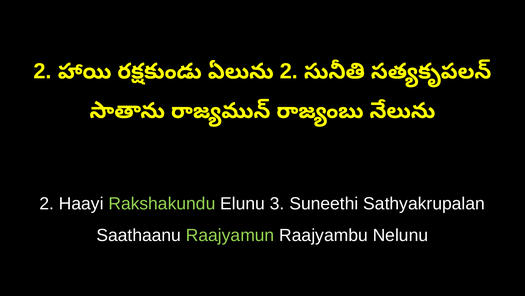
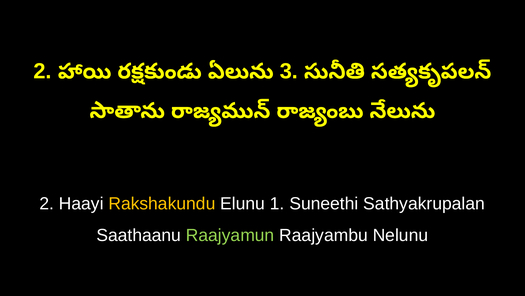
2 at (289, 71): 2 -> 3
Rakshakundu colour: light green -> yellow
3: 3 -> 1
